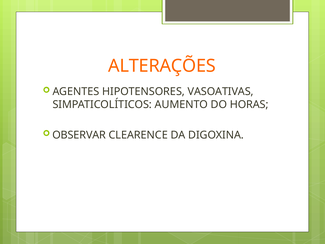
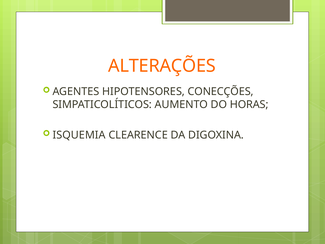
VASOATIVAS: VASOATIVAS -> CONECÇÕES
OBSERVAR: OBSERVAR -> ISQUEMIA
